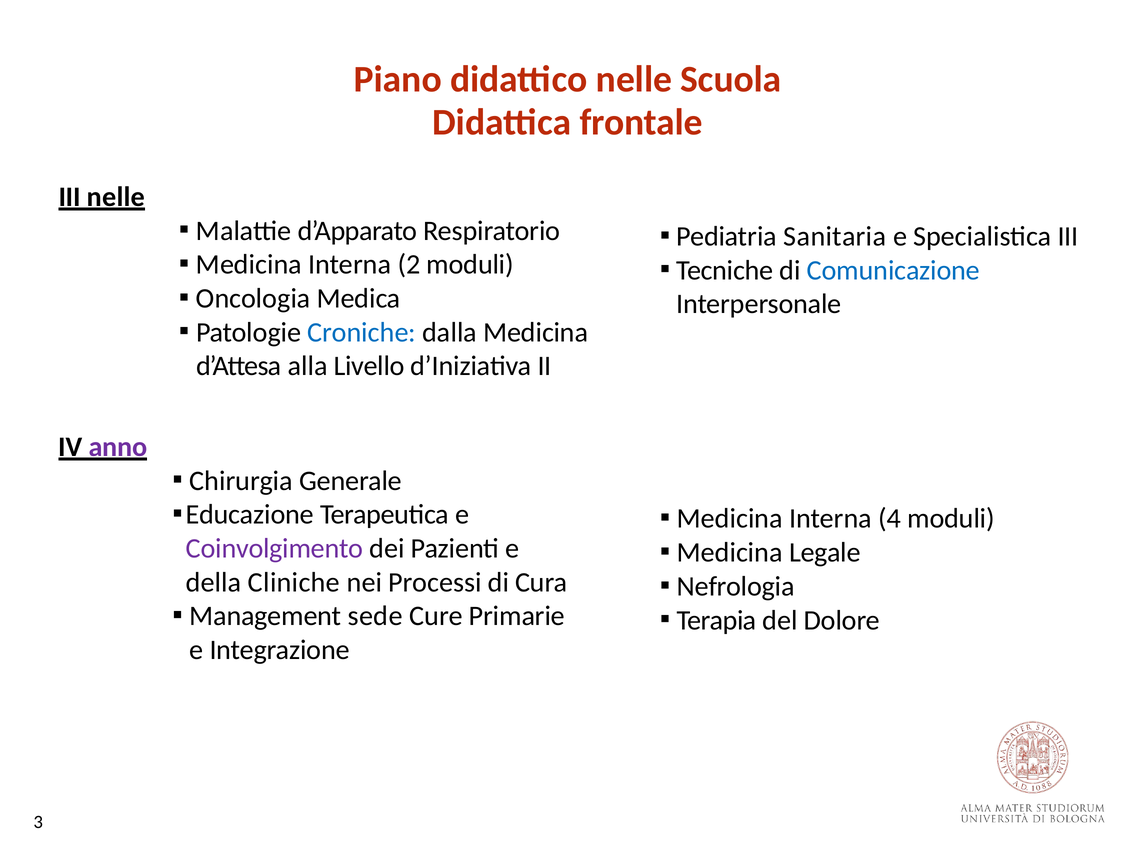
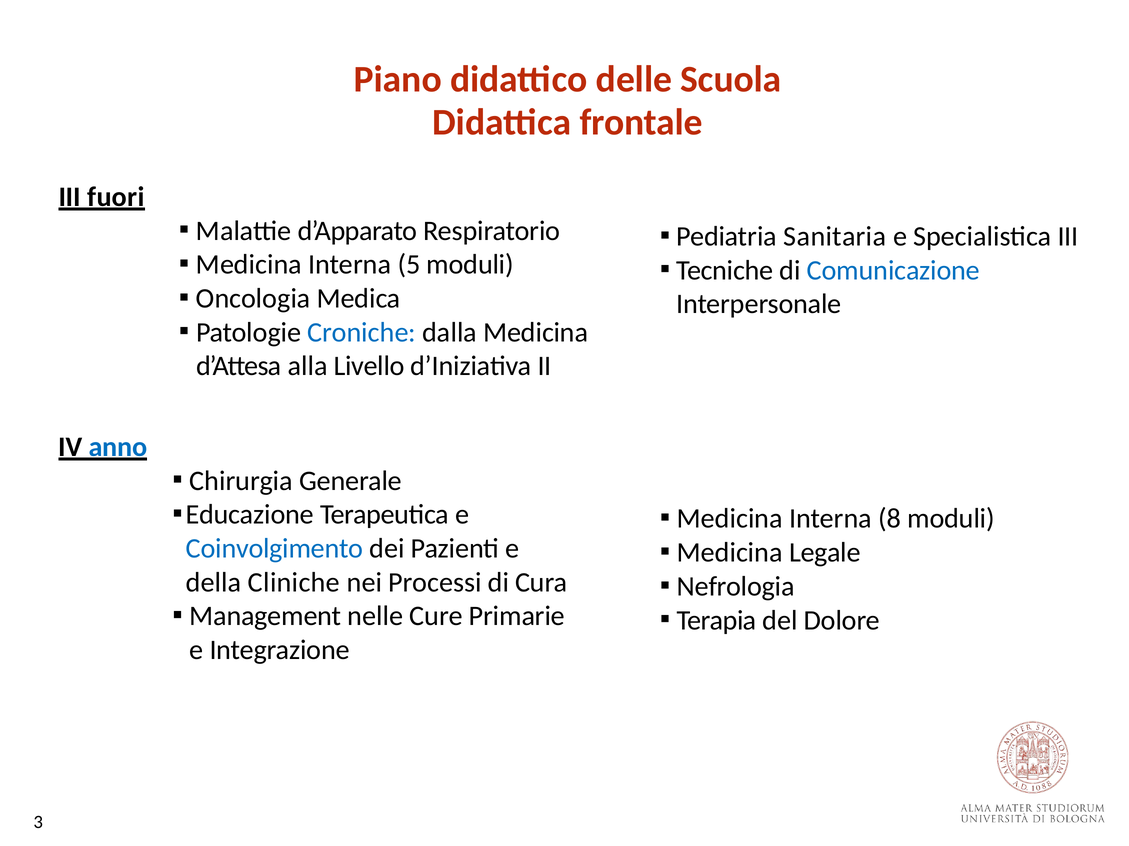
didattico nelle: nelle -> delle
III nelle: nelle -> fuori
2: 2 -> 5
anno colour: purple -> blue
4: 4 -> 8
Coinvolgimento colour: purple -> blue
sede: sede -> nelle
